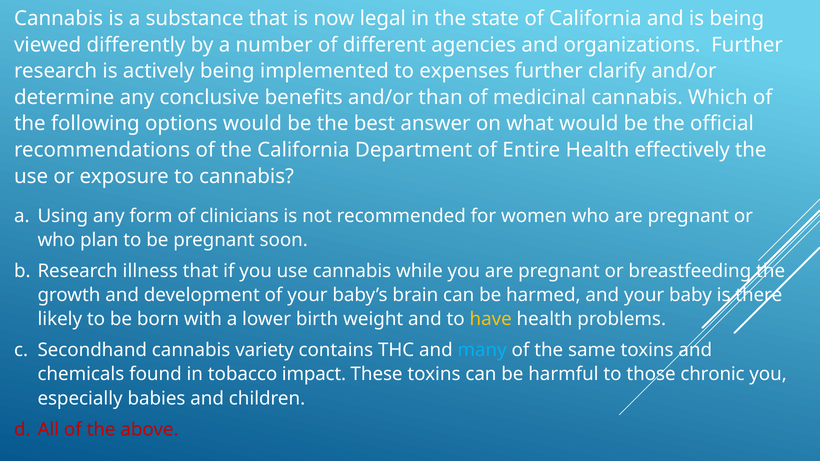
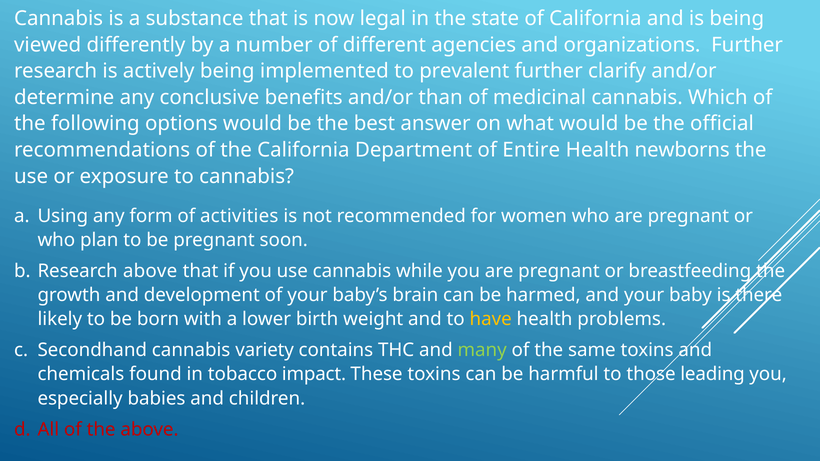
expenses: expenses -> prevalent
effectively: effectively -> newborns
clinicians: clinicians -> activities
Research illness: illness -> above
many colour: light blue -> light green
chronic: chronic -> leading
